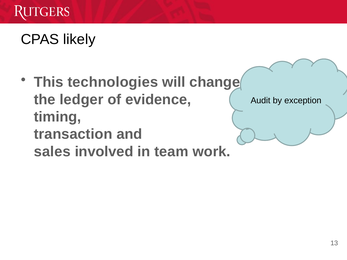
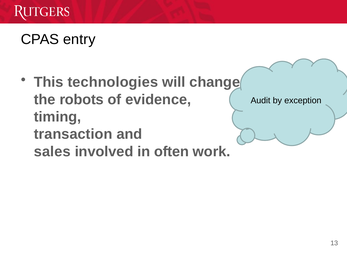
likely: likely -> entry
ledger: ledger -> robots
team: team -> often
